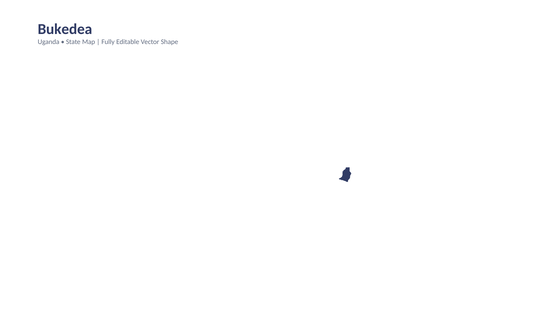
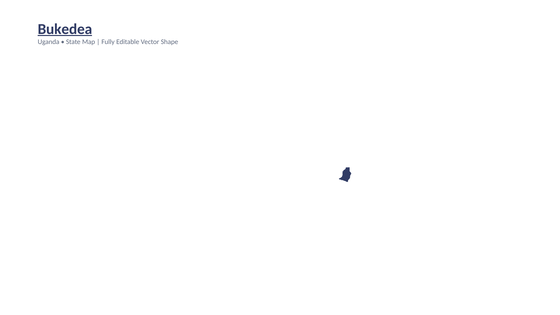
Bukedea underline: none -> present
